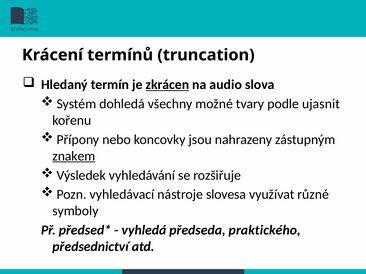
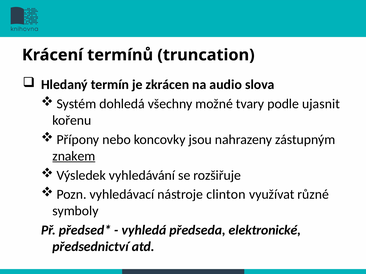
zkrácen underline: present -> none
slovesa: slovesa -> clinton
praktického: praktického -> elektronické
